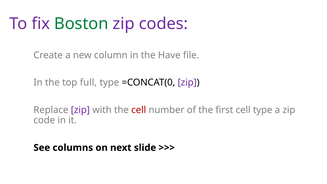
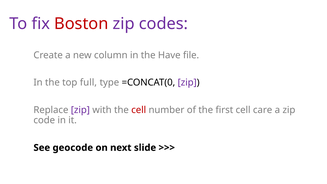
Boston colour: green -> red
cell type: type -> care
columns: columns -> geocode
